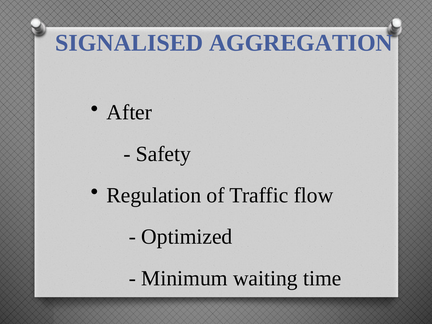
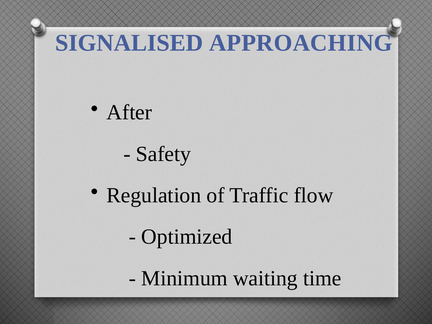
AGGREGATION: AGGREGATION -> APPROACHING
